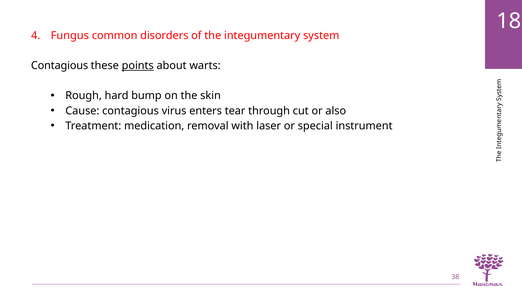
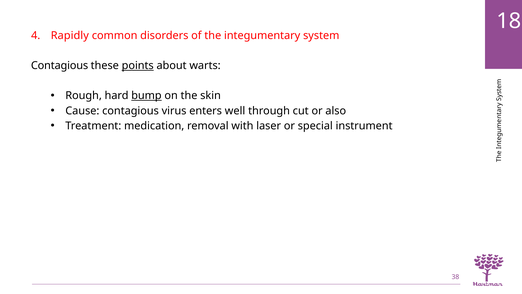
Fungus: Fungus -> Rapidly
bump underline: none -> present
tear: tear -> well
